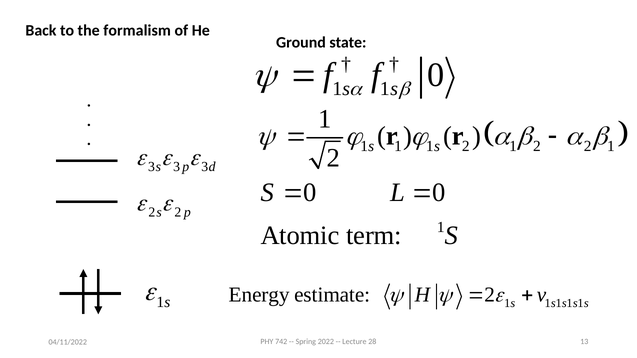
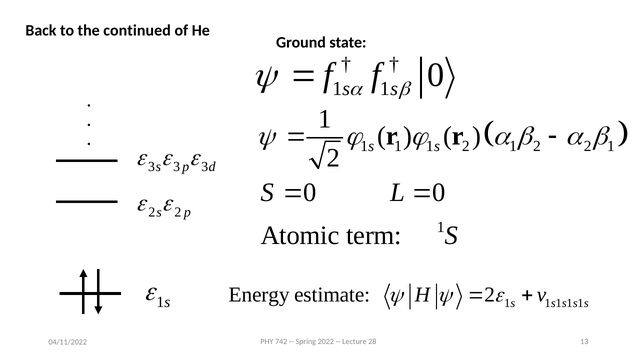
formalism: formalism -> continued
